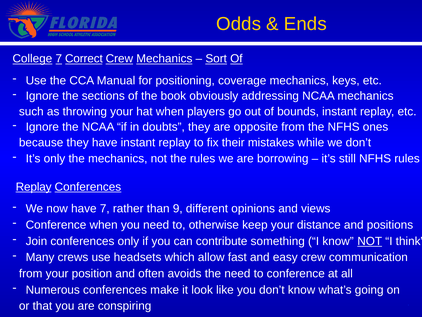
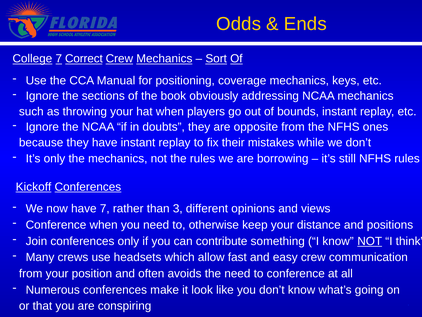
Replay at (34, 187): Replay -> Kickoff
9: 9 -> 3
